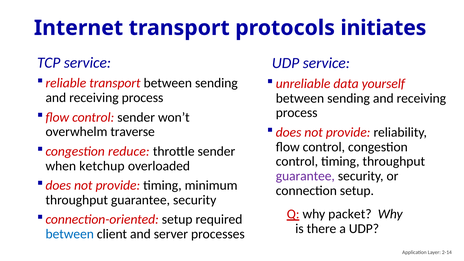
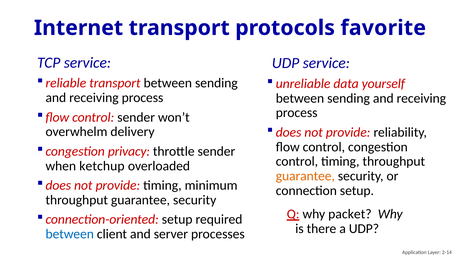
initiates: initiates -> favorite
traverse: traverse -> delivery
reduce: reduce -> privacy
guarantee at (305, 176) colour: purple -> orange
